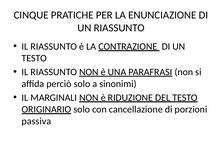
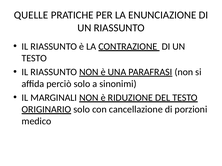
CINQUE: CINQUE -> QUELLE
passiva: passiva -> medico
